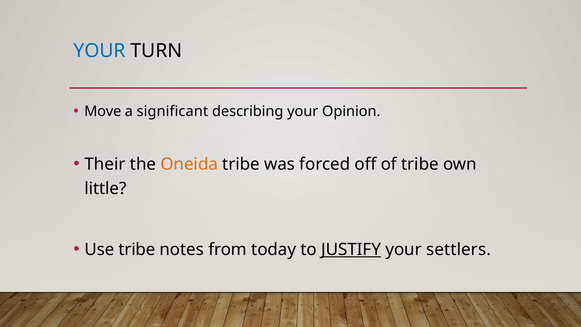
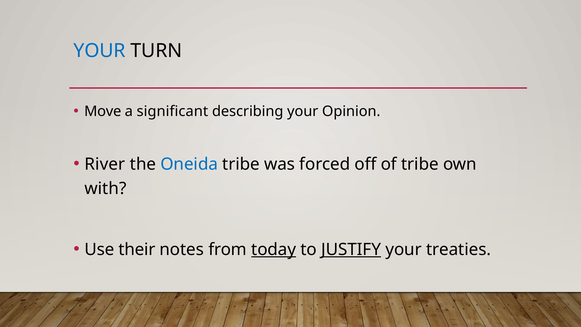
Their: Their -> River
Oneida colour: orange -> blue
little: little -> with
Use tribe: tribe -> their
today underline: none -> present
settlers: settlers -> treaties
